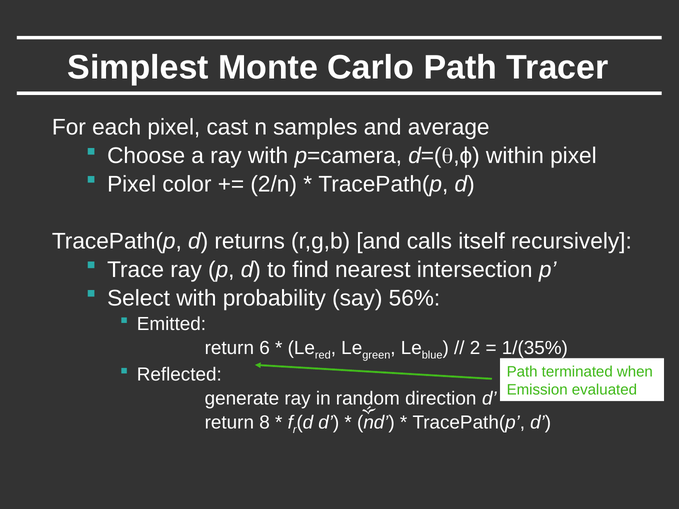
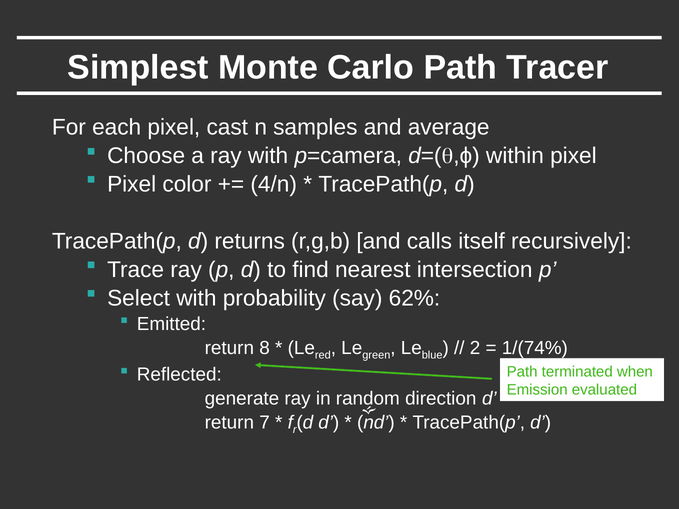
2/n: 2/n -> 4/n
56%: 56% -> 62%
6: 6 -> 8
1/(35%: 1/(35% -> 1/(74%
8: 8 -> 7
